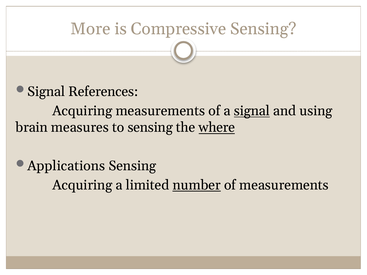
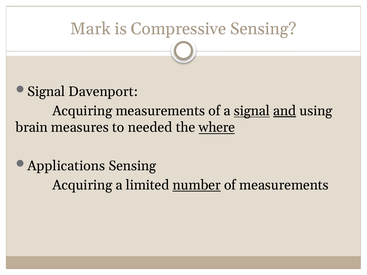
More: More -> Mark
References: References -> Davenport
and underline: none -> present
to sensing: sensing -> needed
